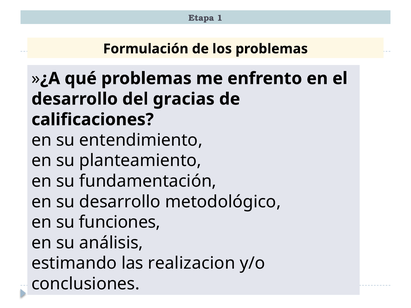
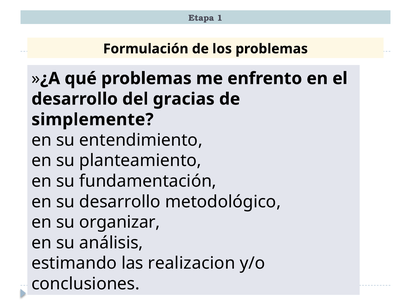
calificaciones: calificaciones -> simplemente
funciones: funciones -> organizar
